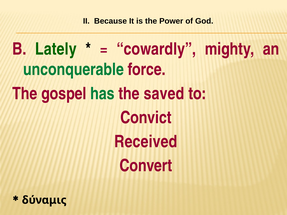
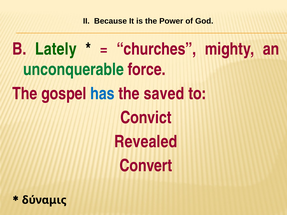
cowardly: cowardly -> churches
has colour: green -> blue
Received: Received -> Revealed
